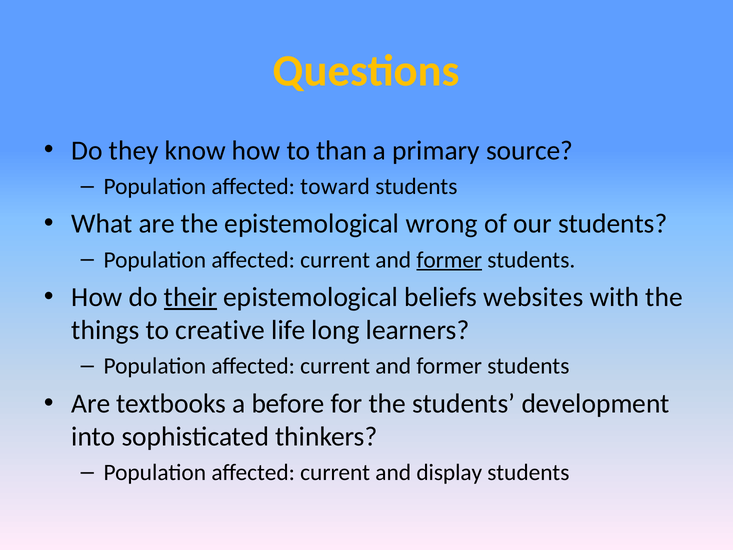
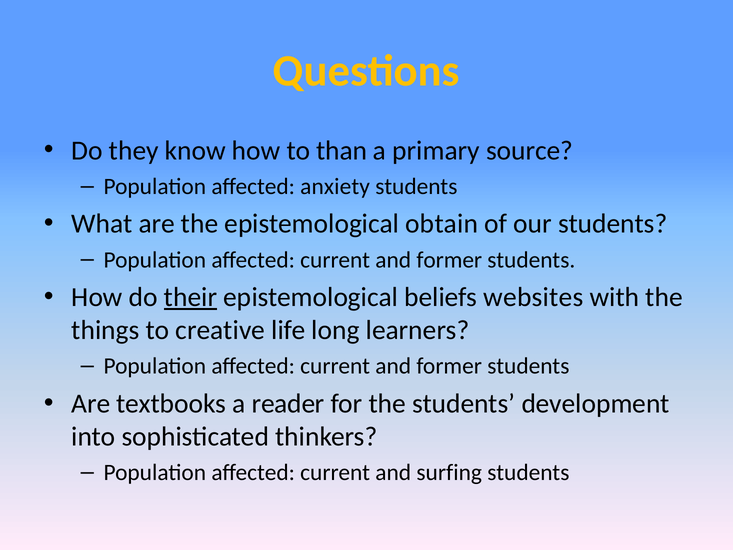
toward: toward -> anxiety
wrong: wrong -> obtain
former at (449, 260) underline: present -> none
before: before -> reader
display: display -> surfing
